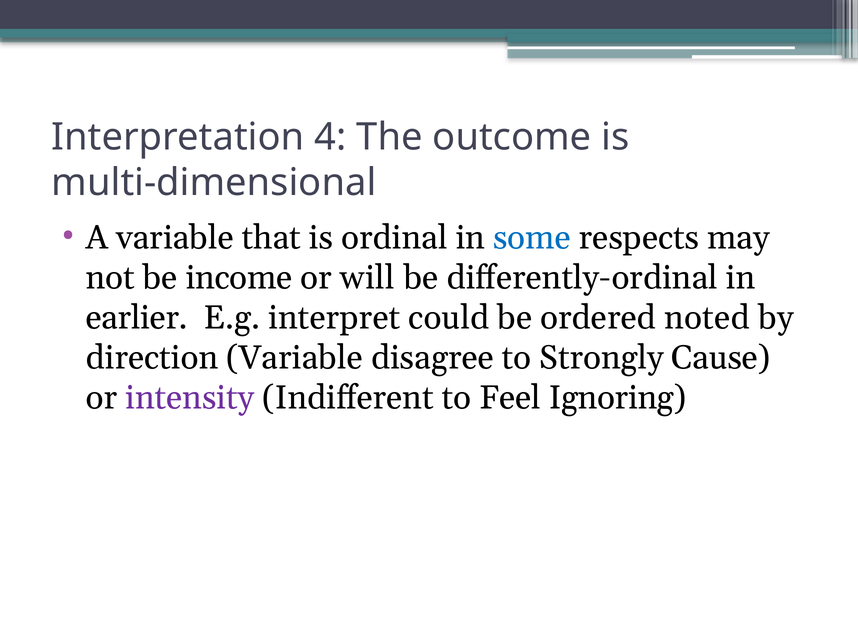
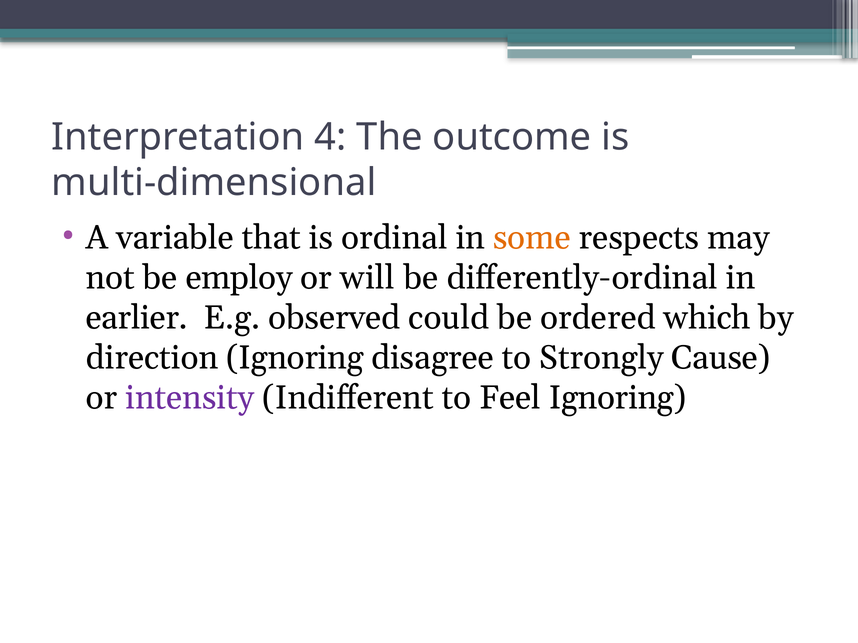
some colour: blue -> orange
income: income -> employ
interpret: interpret -> observed
noted: noted -> which
direction Variable: Variable -> Ignoring
